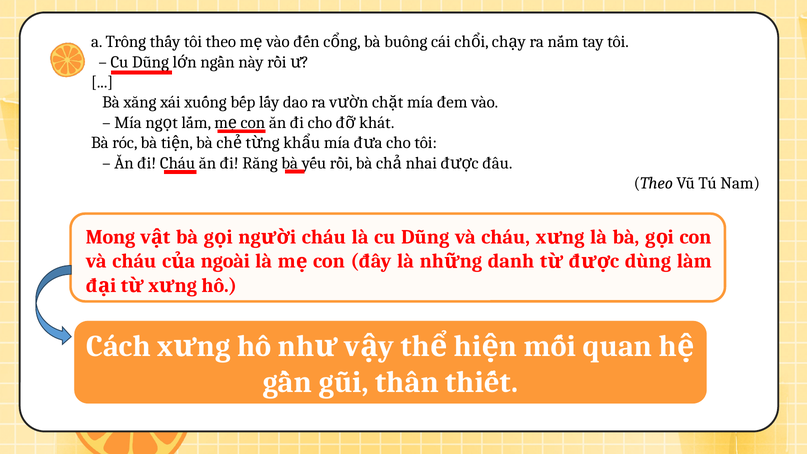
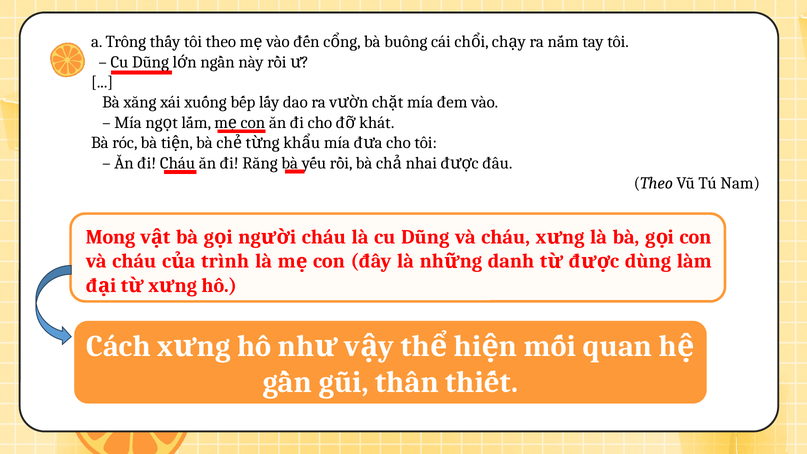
ngoài: ngoài -> trình
